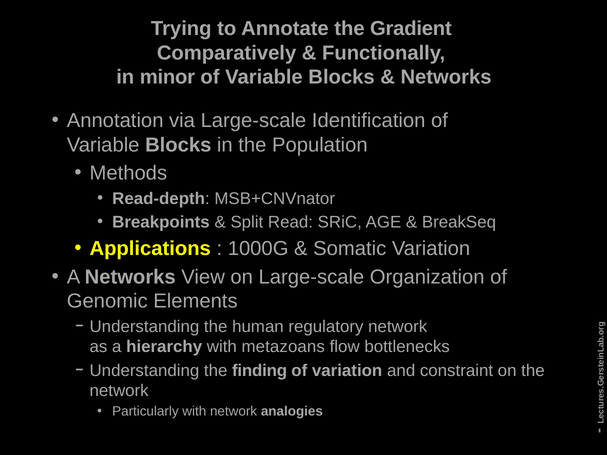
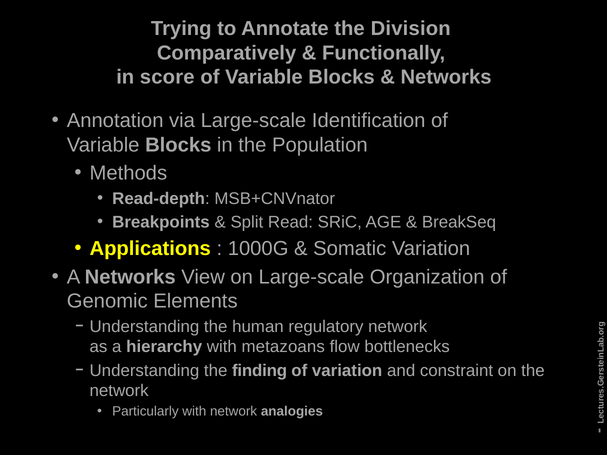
Gradient: Gradient -> Division
minor: minor -> score
